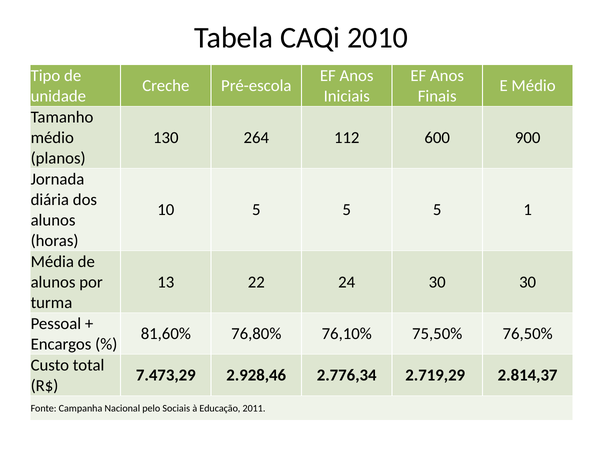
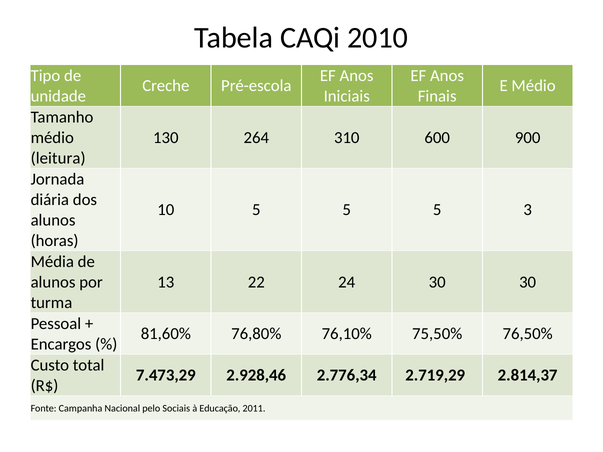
112: 112 -> 310
planos: planos -> leitura
1: 1 -> 3
